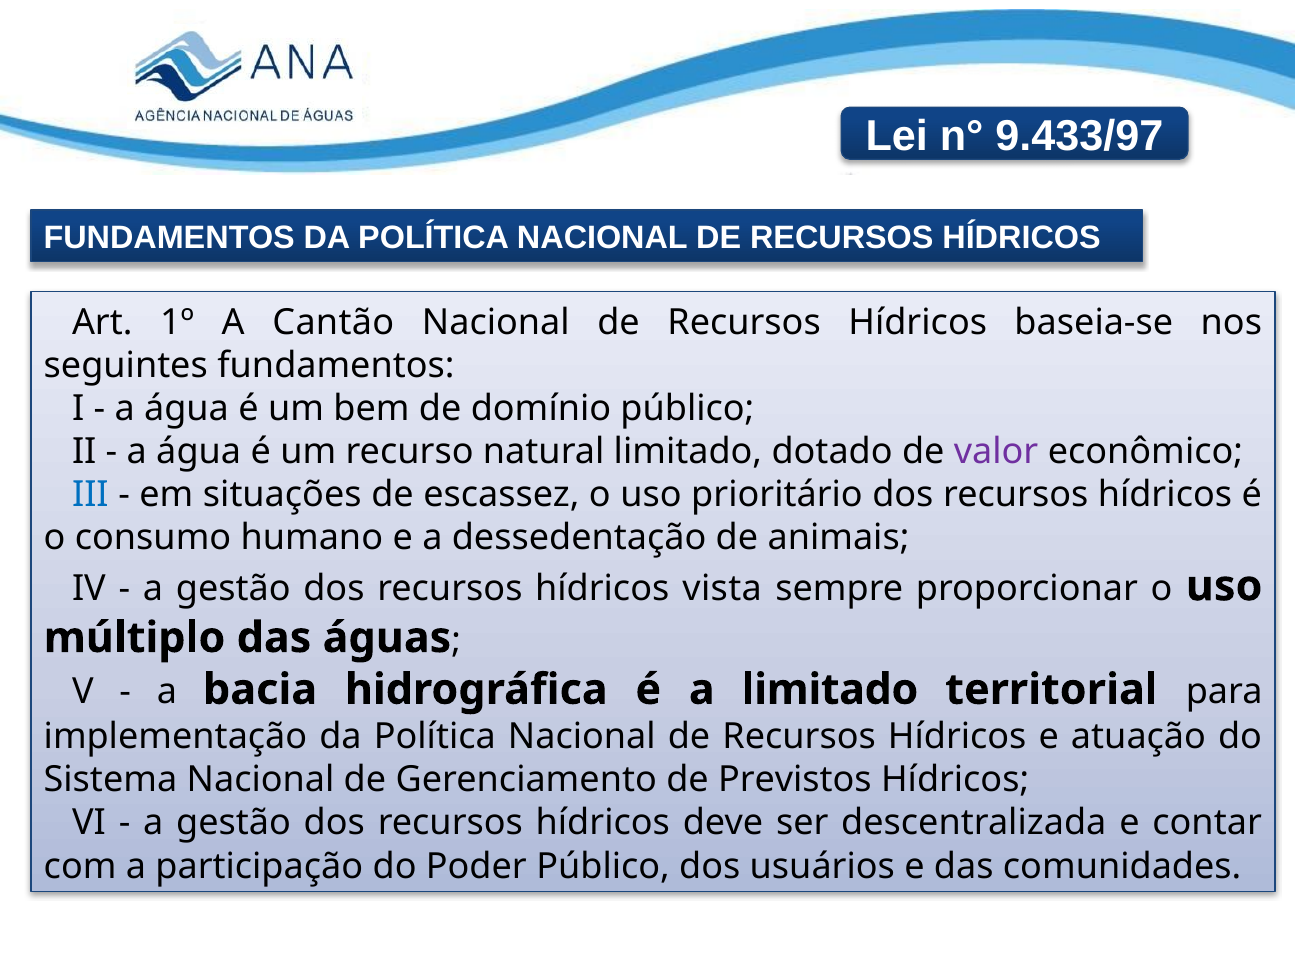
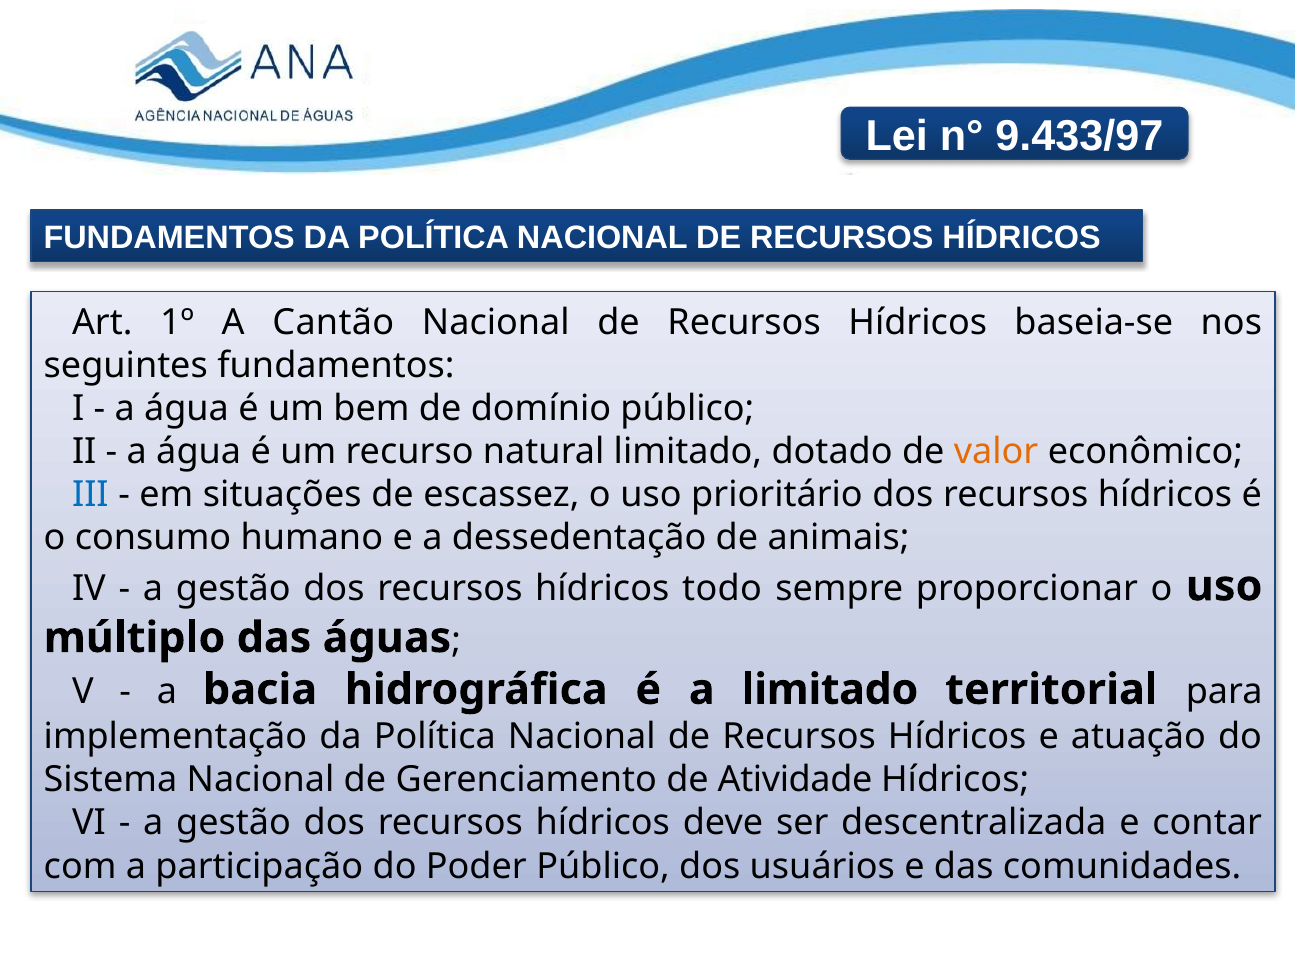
valor colour: purple -> orange
vista: vista -> todo
Previstos: Previstos -> Atividade
